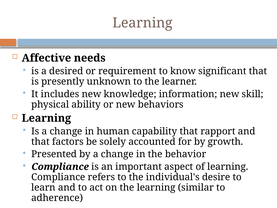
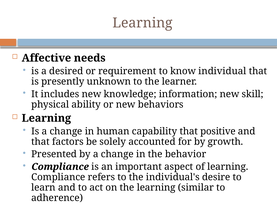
significant: significant -> individual
rapport: rapport -> positive
